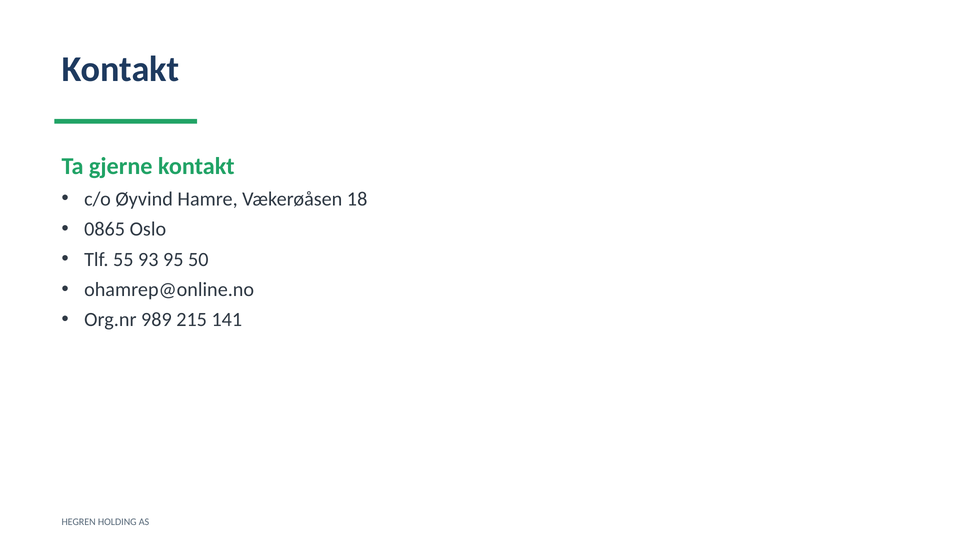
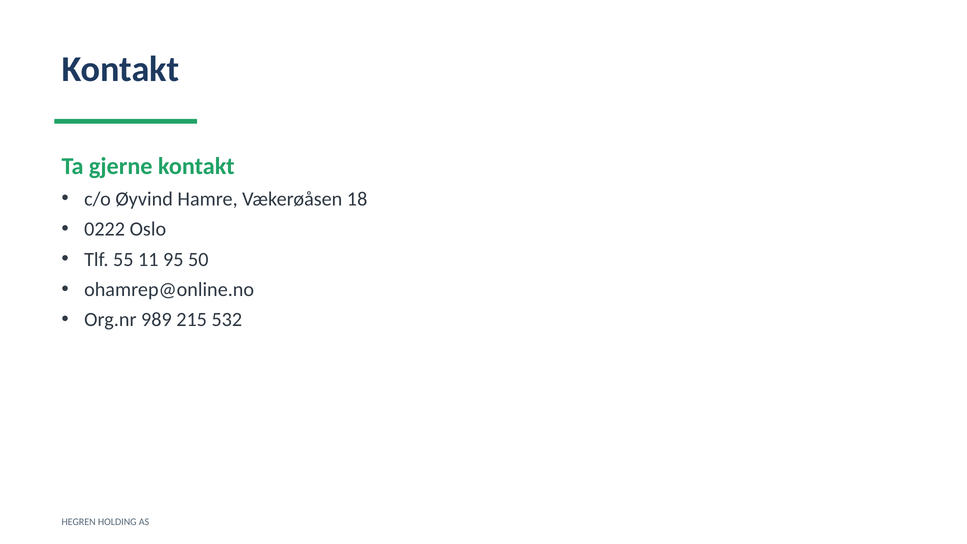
0865: 0865 -> 0222
93: 93 -> 11
141: 141 -> 532
